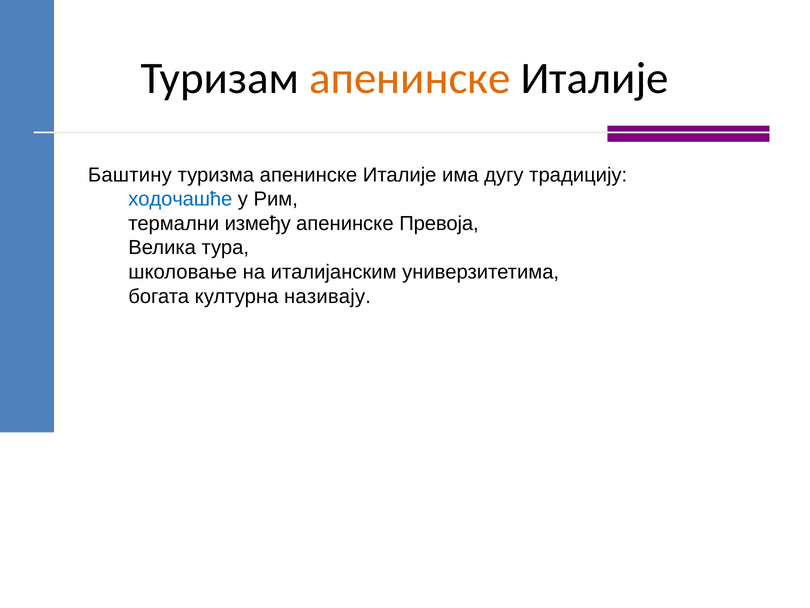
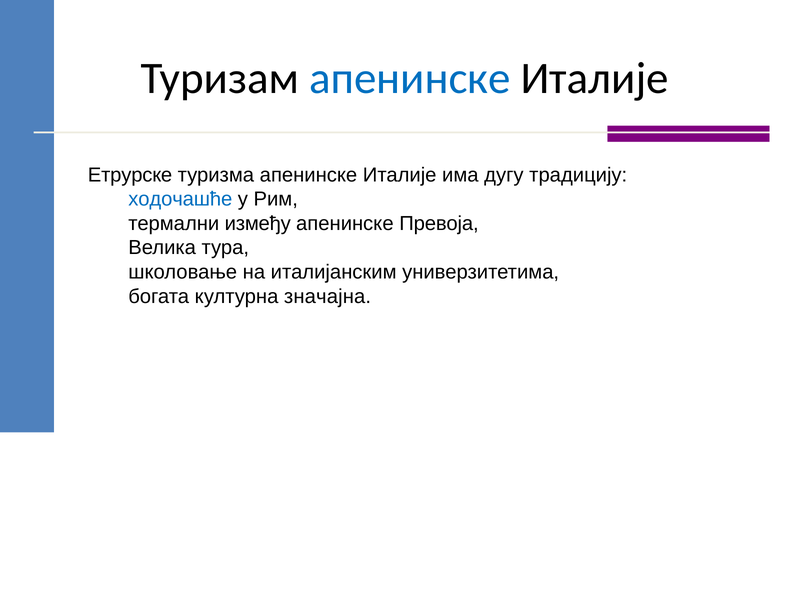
апенинске at (410, 78) colour: orange -> blue
Баштину: Баштину -> Етрурске
називају: називају -> значајна
